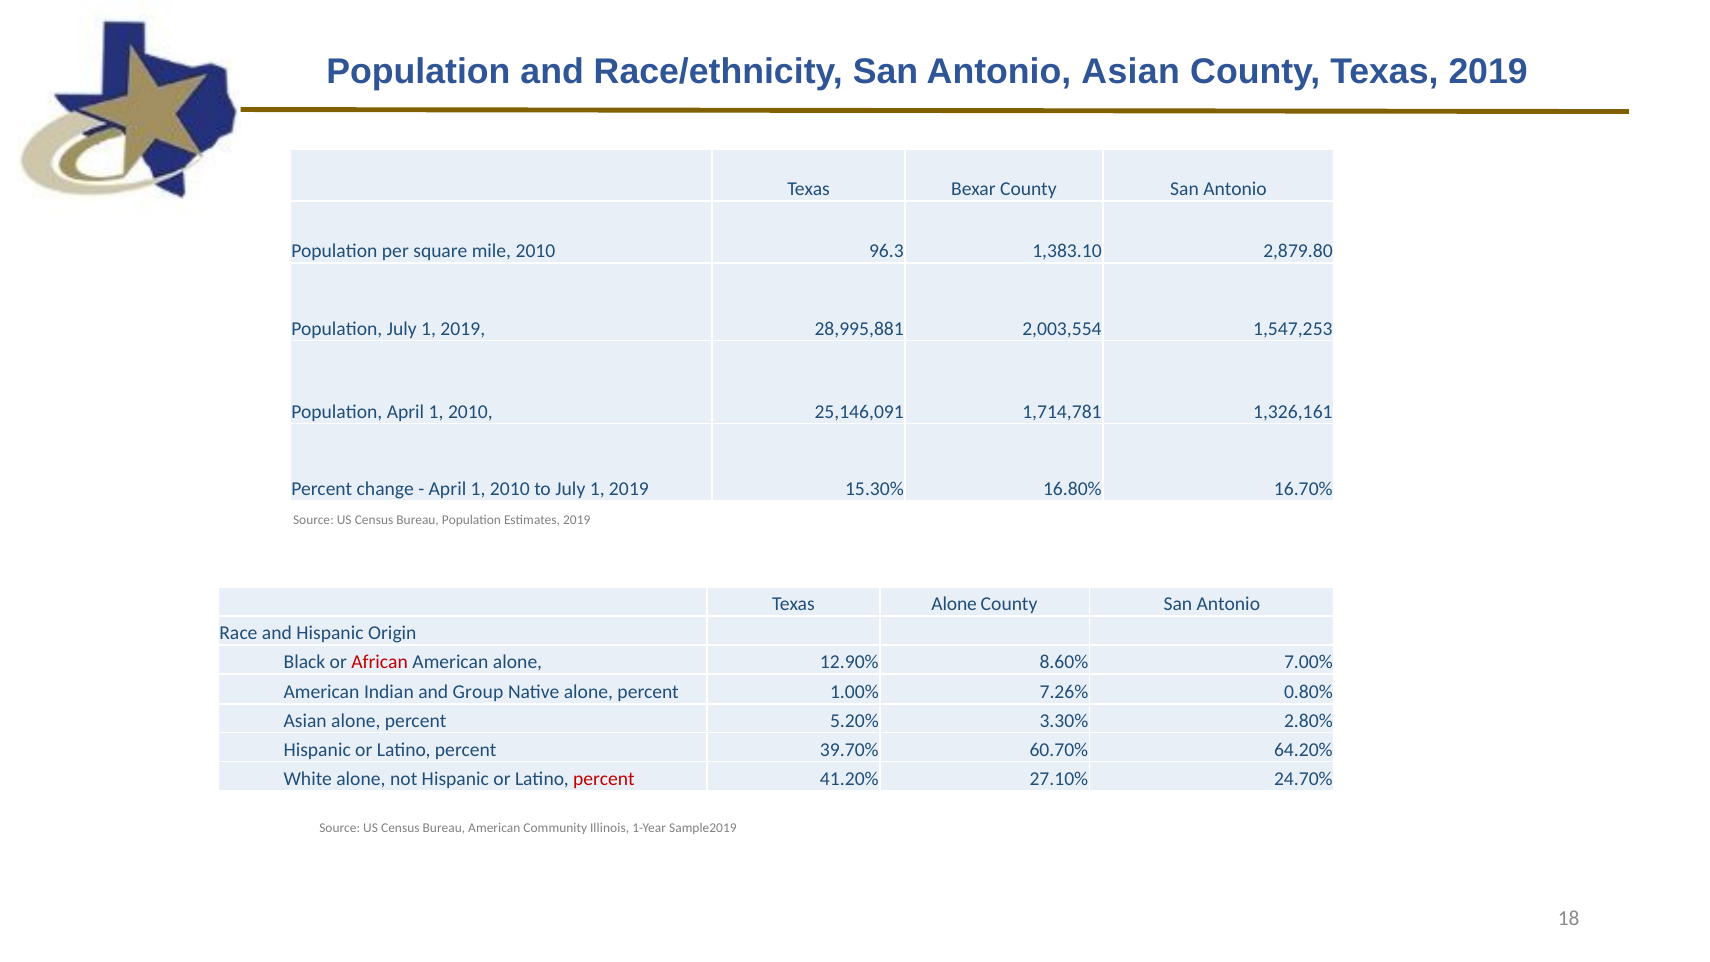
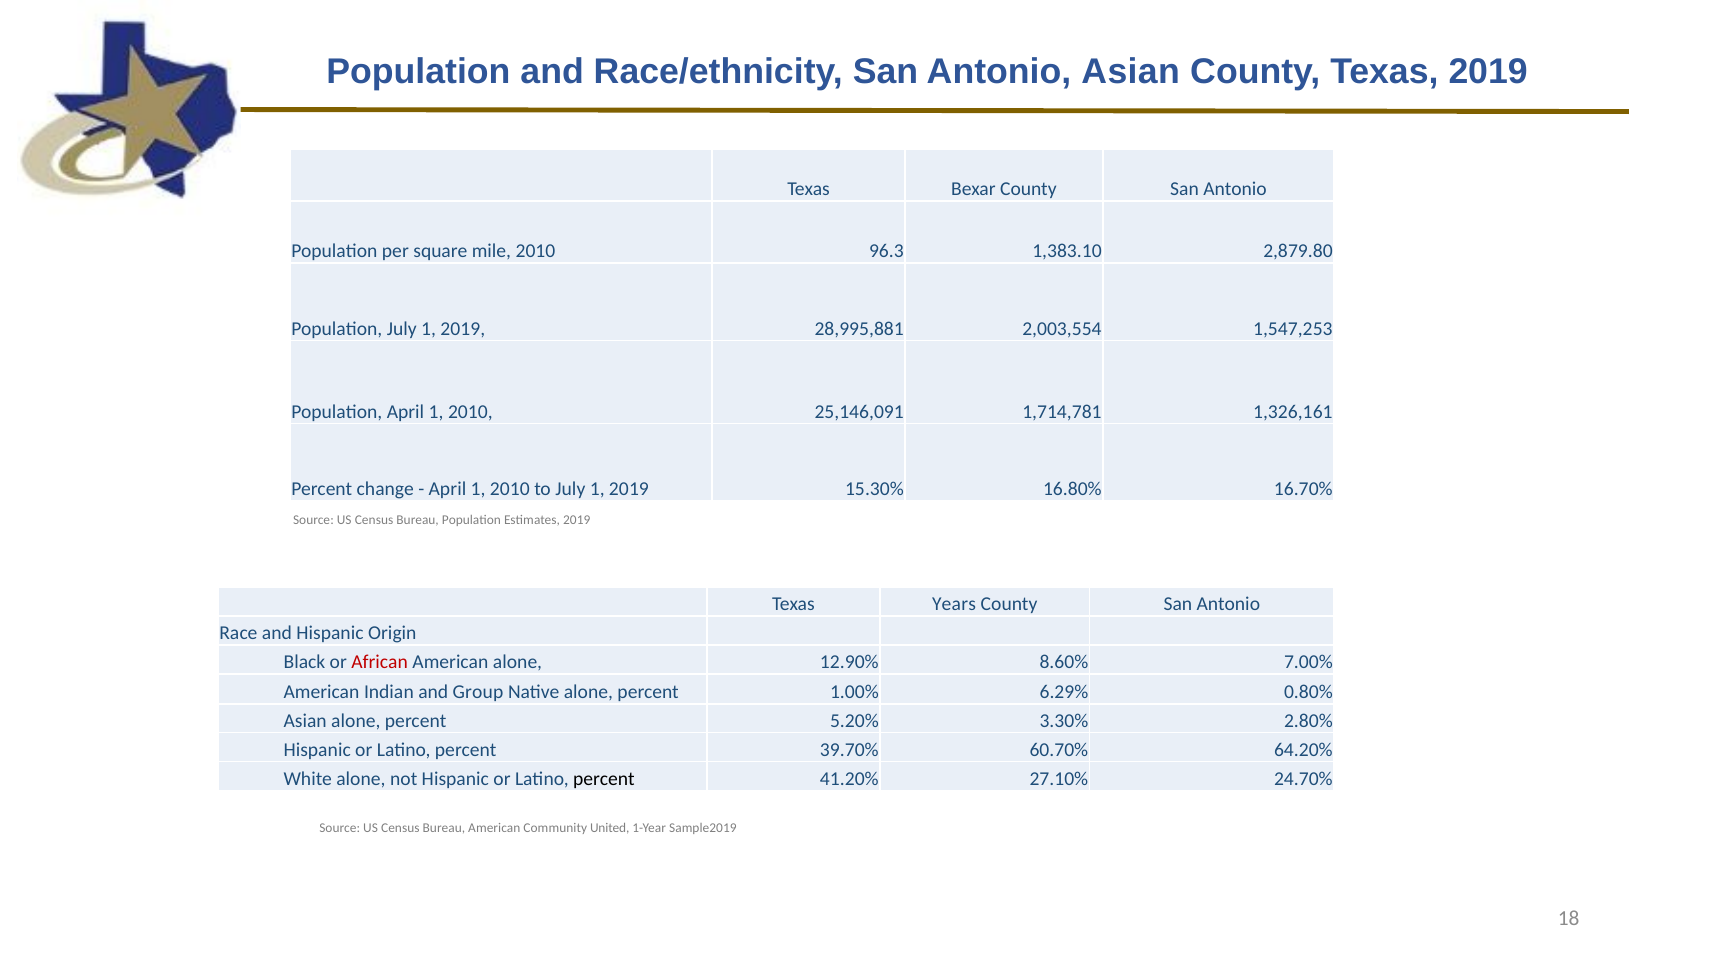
Texas Alone: Alone -> Years
7.26%: 7.26% -> 6.29%
percent at (604, 778) colour: red -> black
Illinois: Illinois -> United
